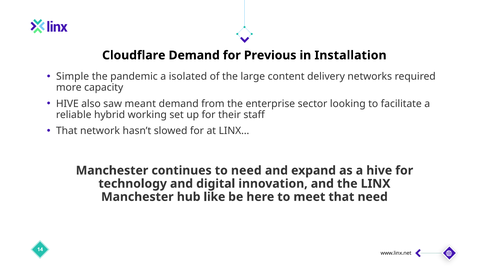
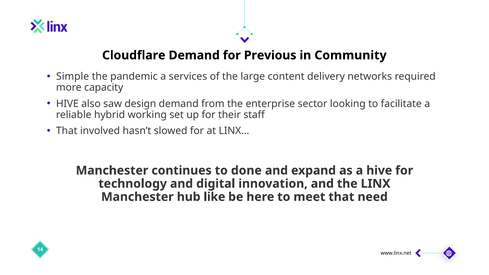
Installation: Installation -> Community
isolated: isolated -> services
meant: meant -> design
network: network -> involved
to need: need -> done
